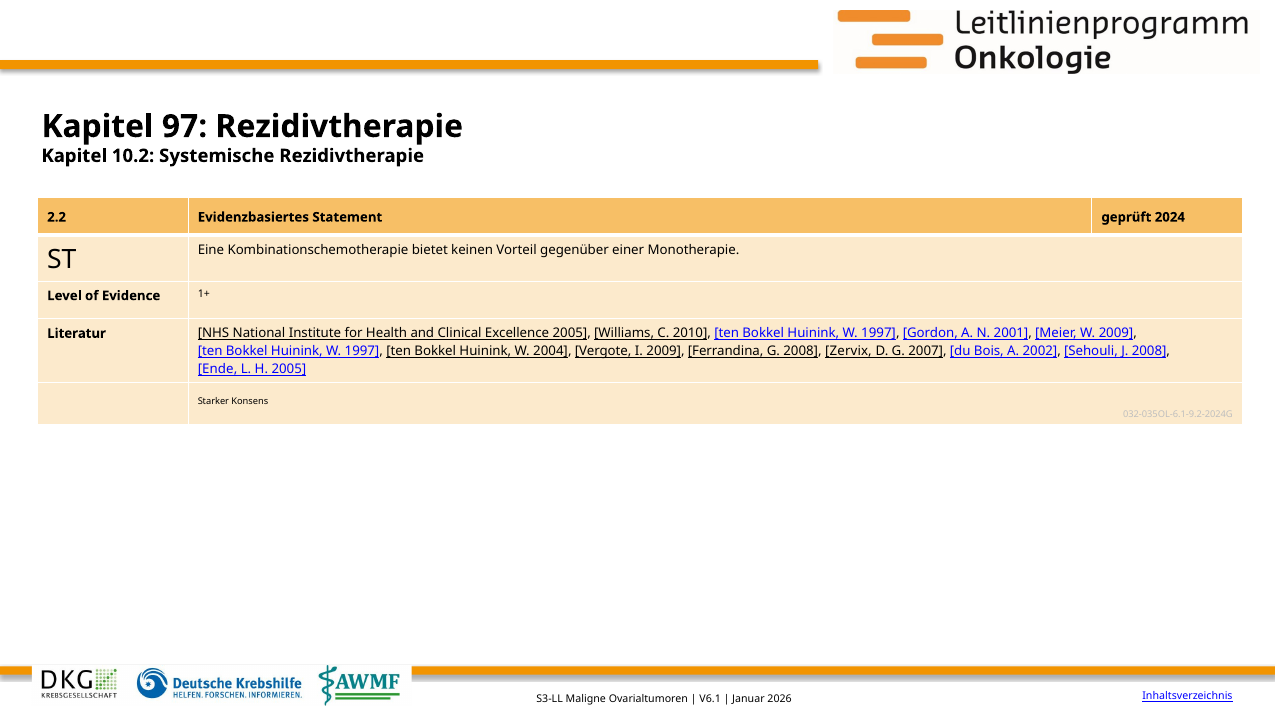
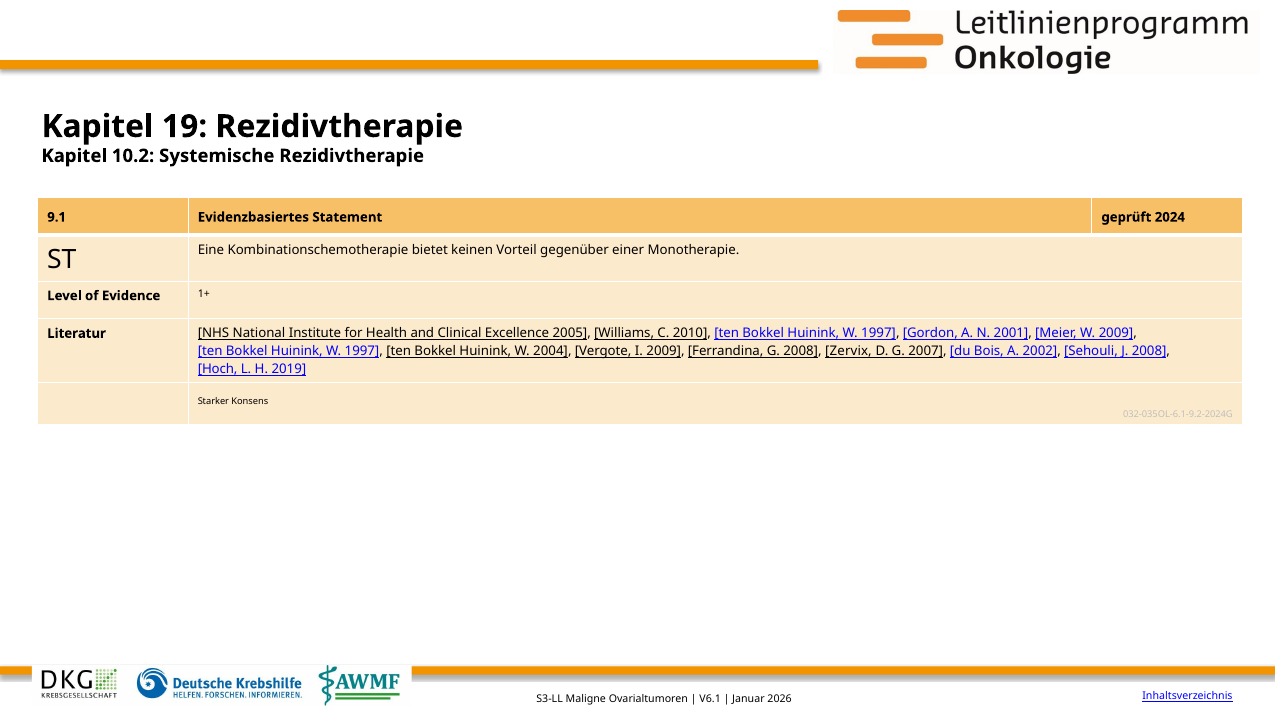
97: 97 -> 19
2.2: 2.2 -> 9.1
Ende: Ende -> Hoch
H 2005: 2005 -> 2019
